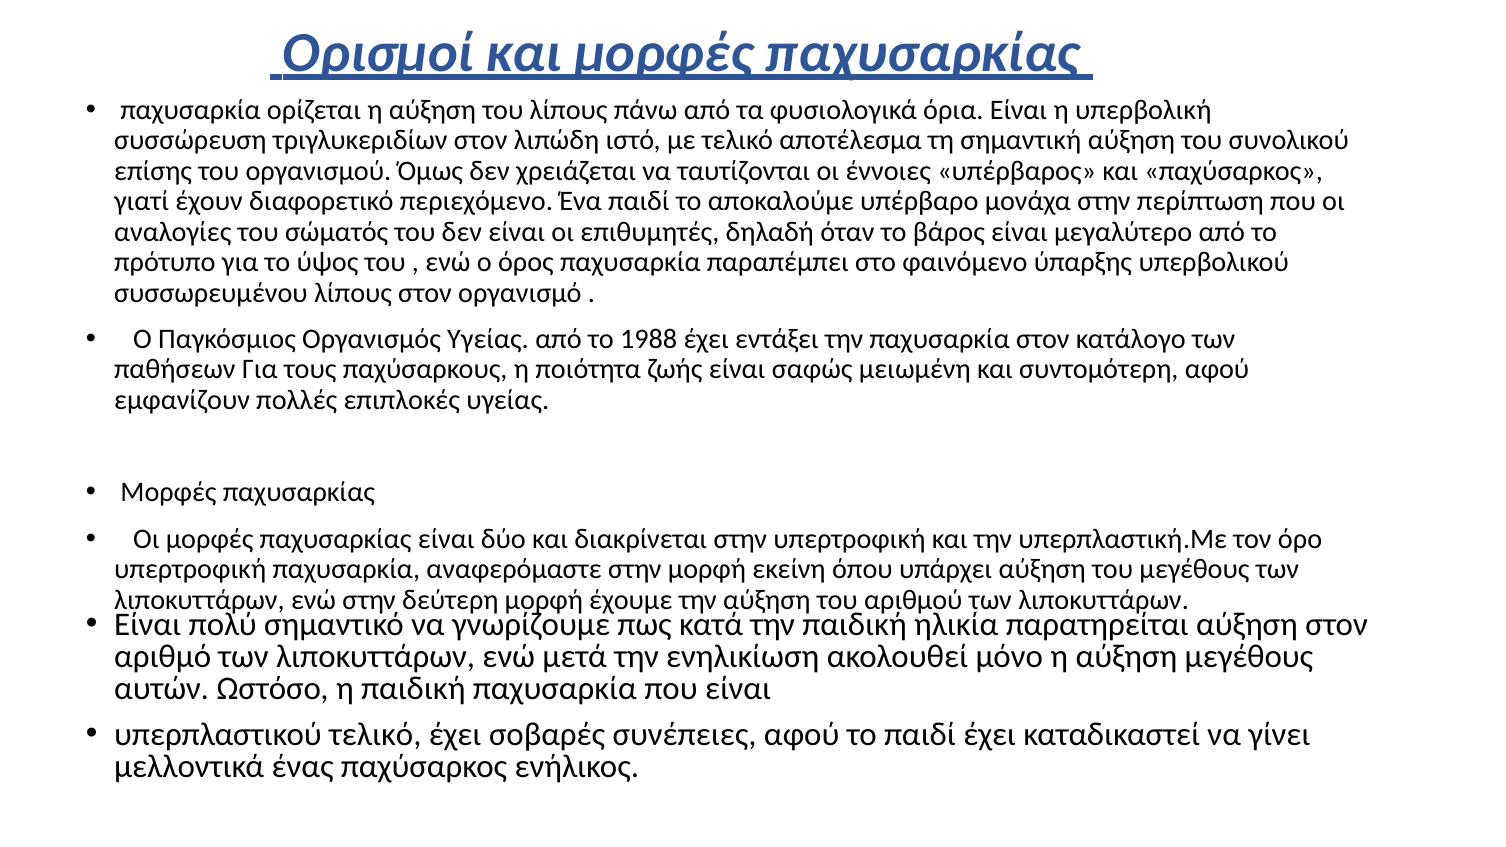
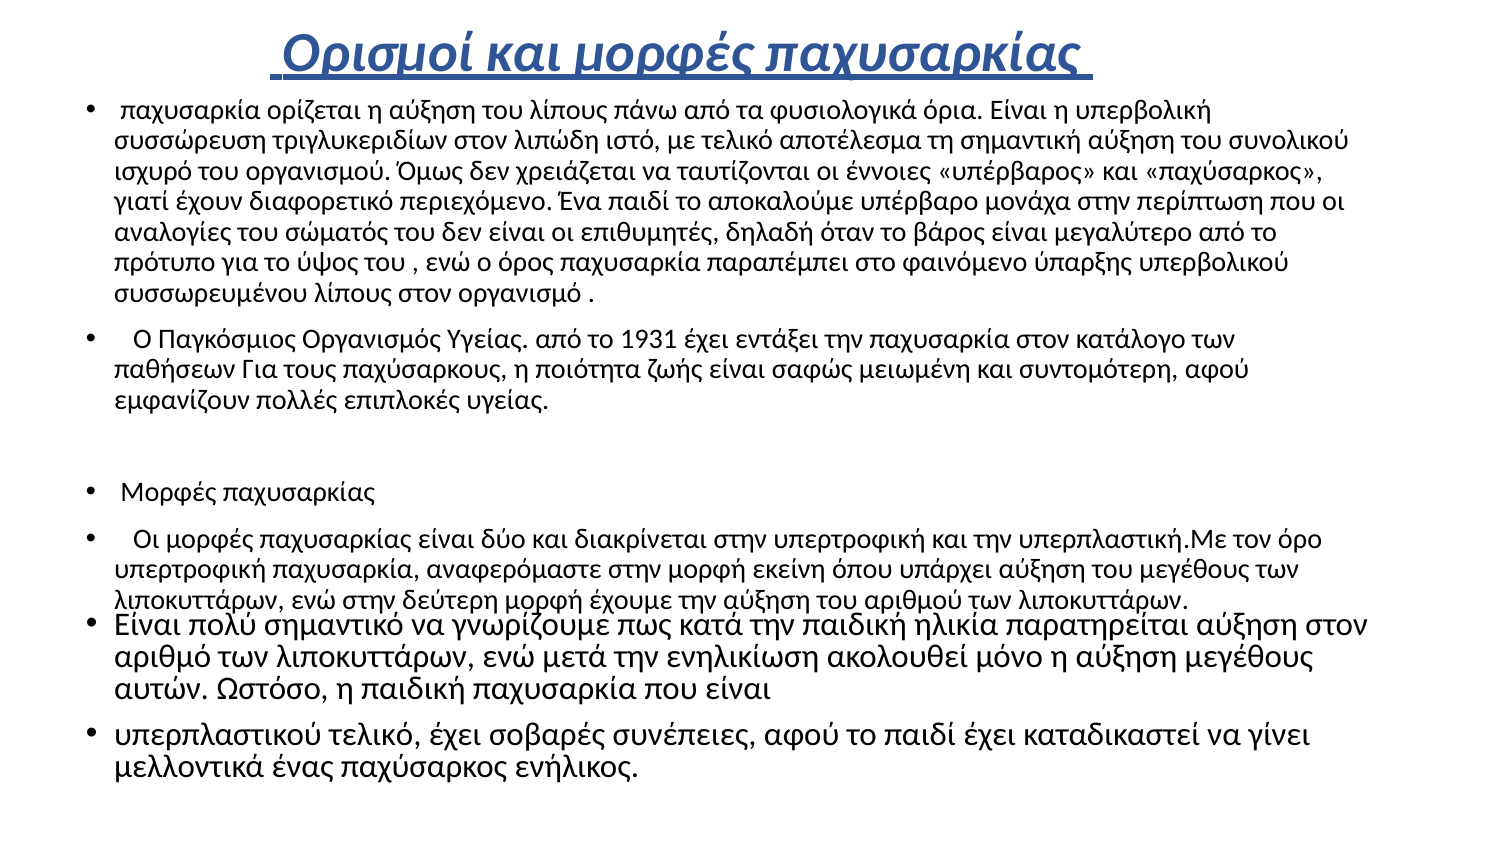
επίσης: επίσης -> ισχυρό
1988: 1988 -> 1931
